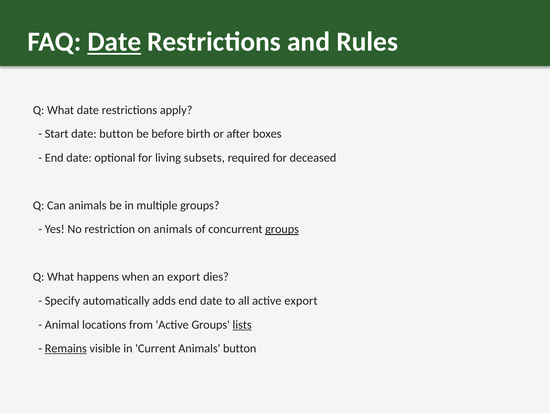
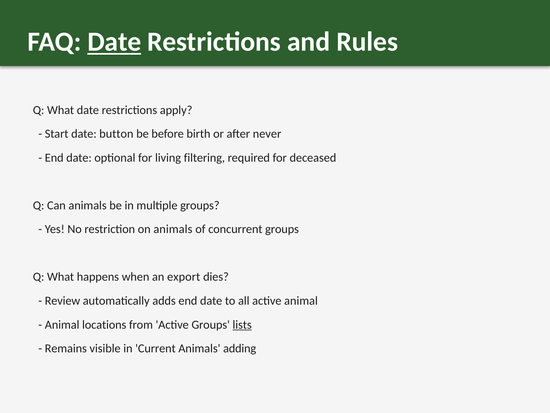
boxes: boxes -> never
subsets: subsets -> filtering
groups at (282, 229) underline: present -> none
Specify: Specify -> Review
active export: export -> animal
Remains underline: present -> none
Animals button: button -> adding
